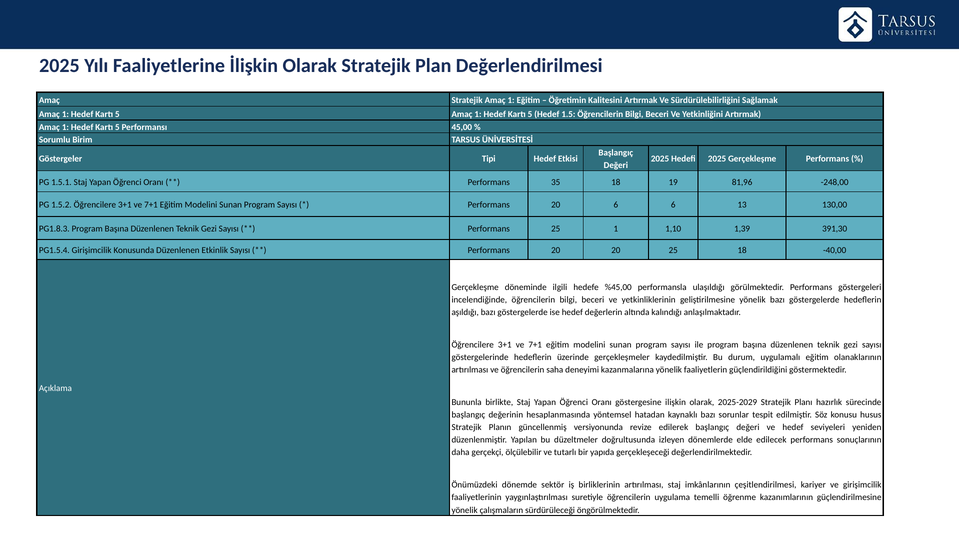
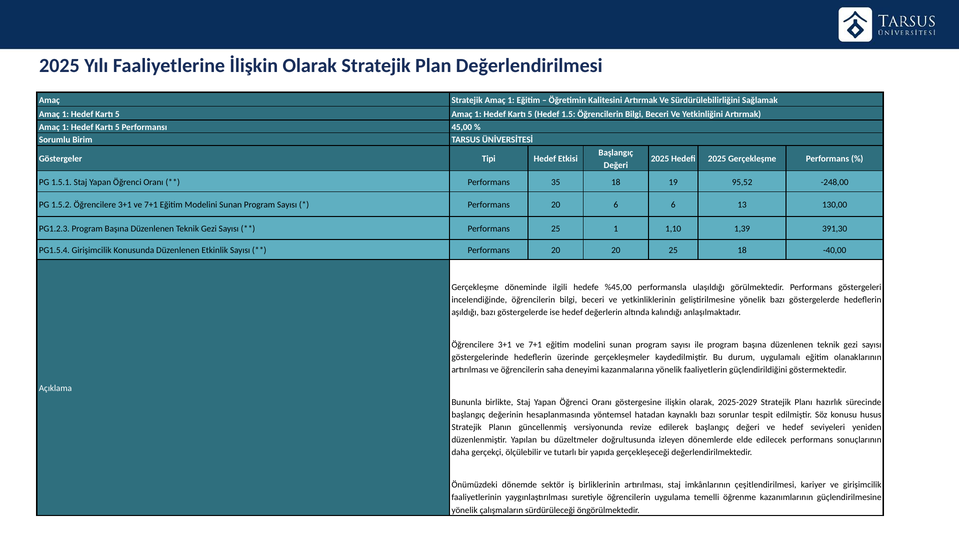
81,96: 81,96 -> 95,52
PG1.8.3: PG1.8.3 -> PG1.2.3
